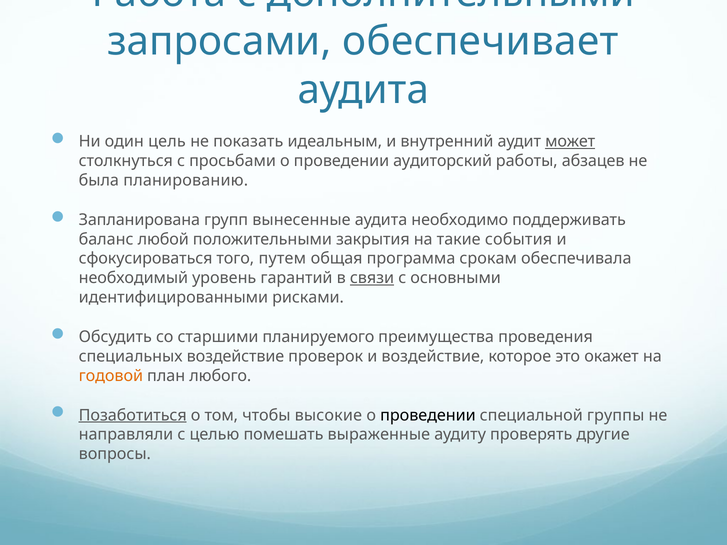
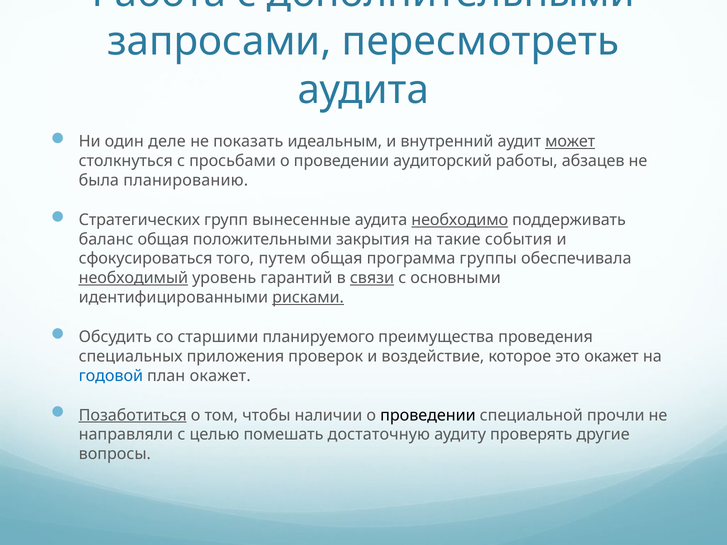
обеспечивает: обеспечивает -> пересмотреть
цель: цель -> деле
Запланирована: Запланирована -> Стратегических
необходимо underline: none -> present
баланс любой: любой -> общая
срокам: срокам -> группы
необходимый underline: none -> present
рисками underline: none -> present
специальных воздействие: воздействие -> приложения
годовой colour: orange -> blue
план любого: любого -> окажет
высокие: высокие -> наличии
группы: группы -> прочли
выраженные: выраженные -> достаточную
